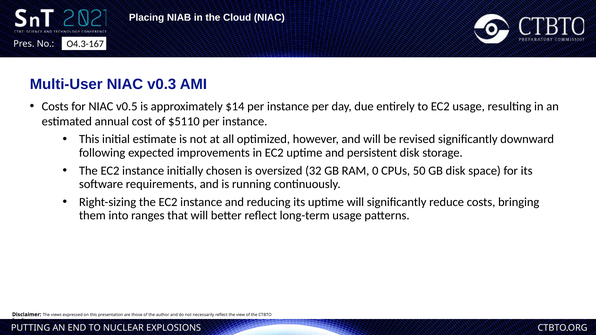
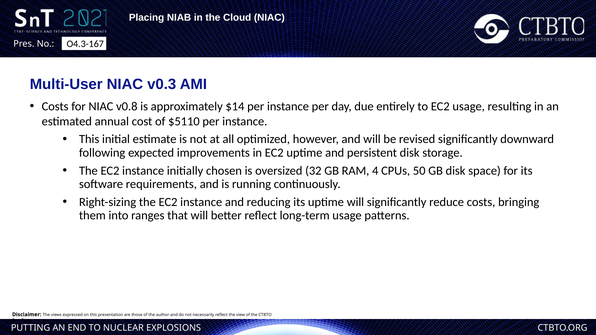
v0.5: v0.5 -> v0.8
0: 0 -> 4
